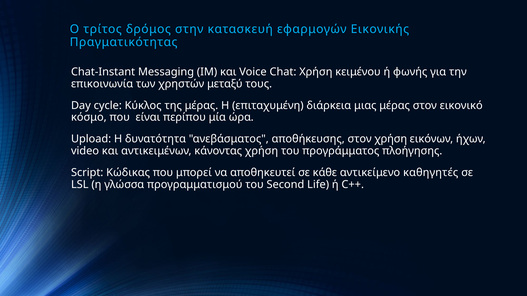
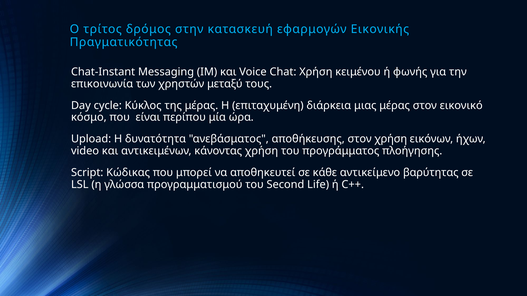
καθηγητές: καθηγητές -> βαρύτητας
